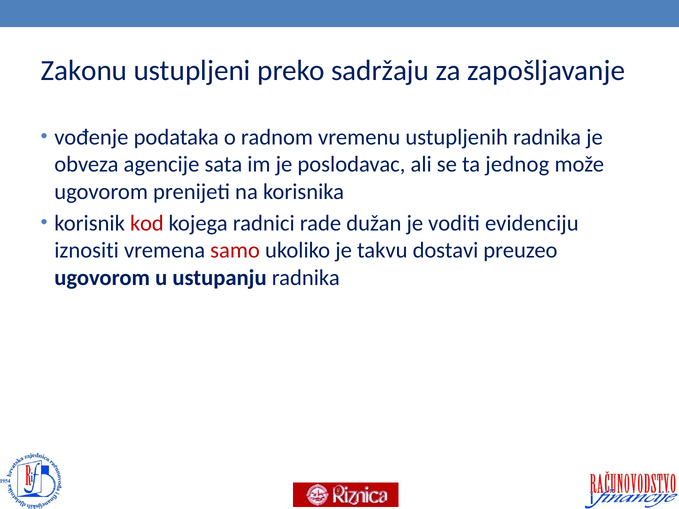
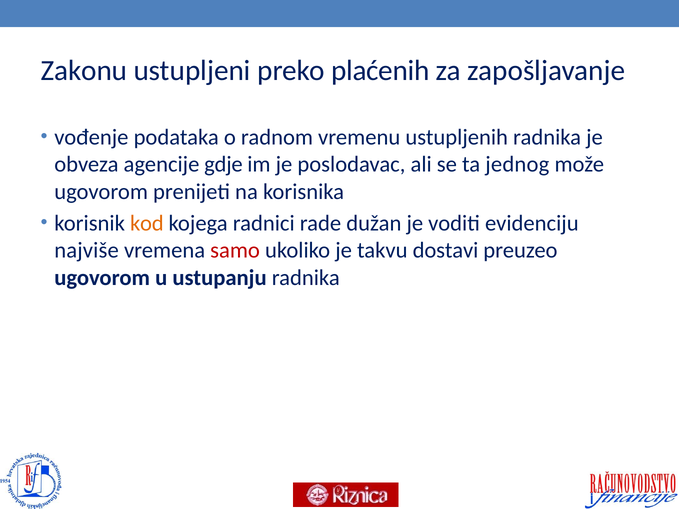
sadržaju: sadržaju -> plaćenih
sata: sata -> gdje
kod colour: red -> orange
iznositi: iznositi -> najviše
